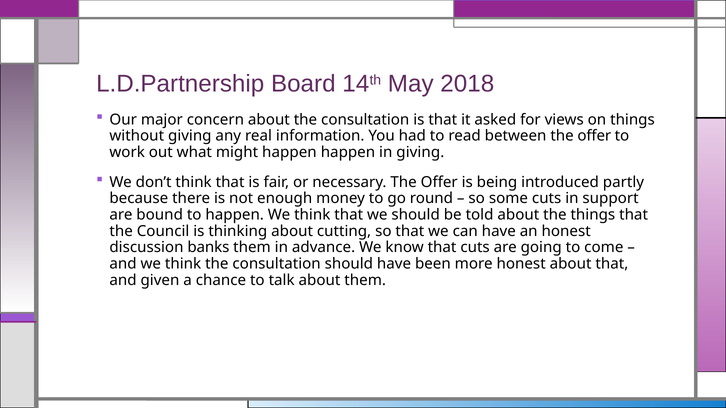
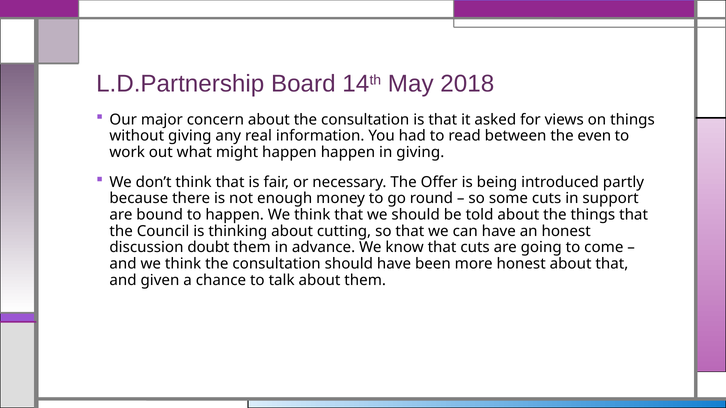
between the offer: offer -> even
banks: banks -> doubt
